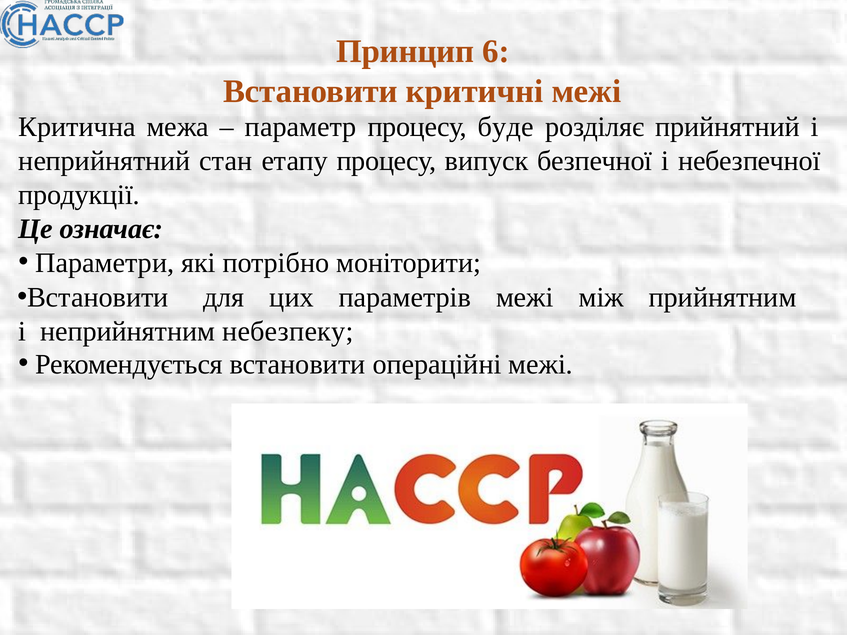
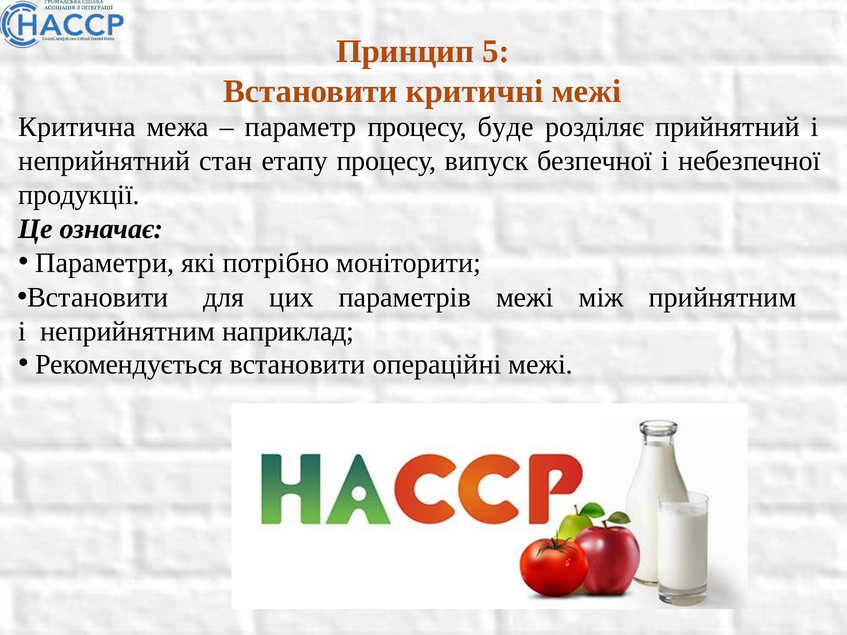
6: 6 -> 5
небезпеку: небезпеку -> наприклад
